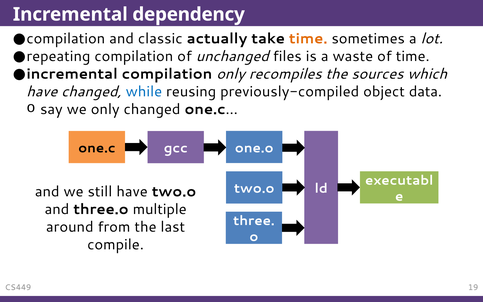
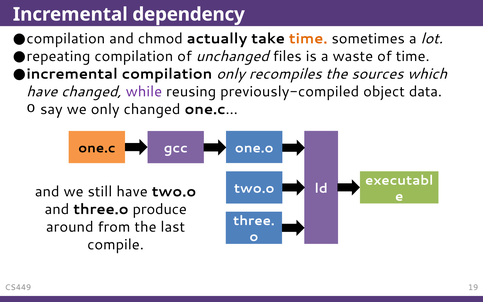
classic: classic -> chmod
while colour: blue -> purple
multiple: multiple -> produce
